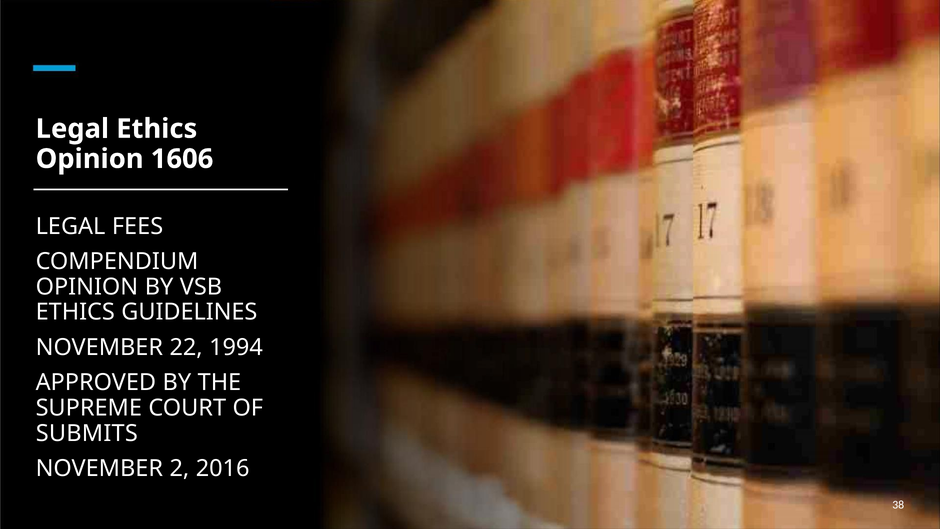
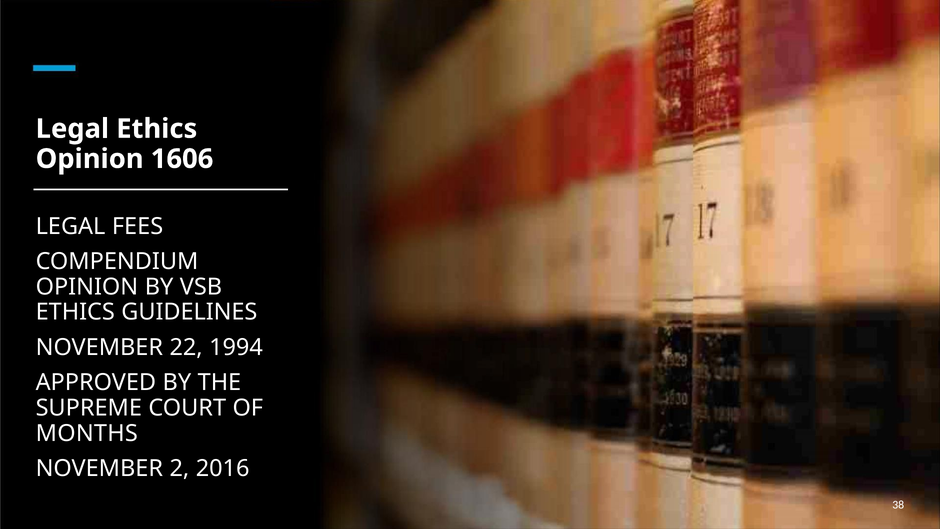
SUBMITS: SUBMITS -> MONTHS
